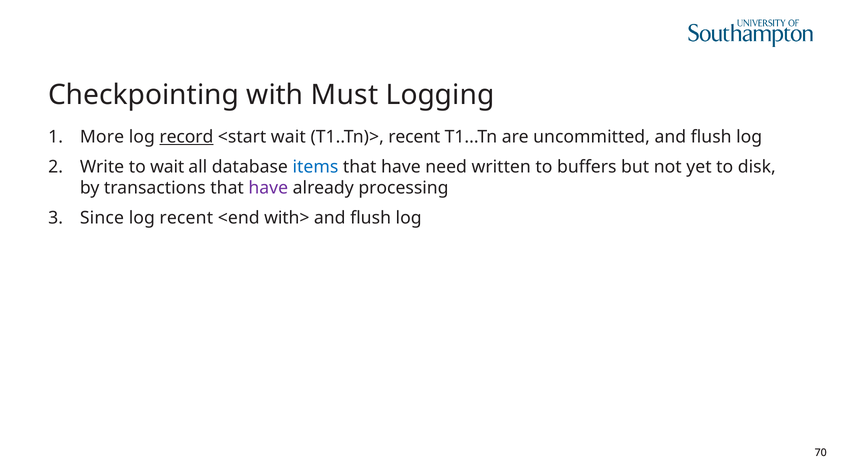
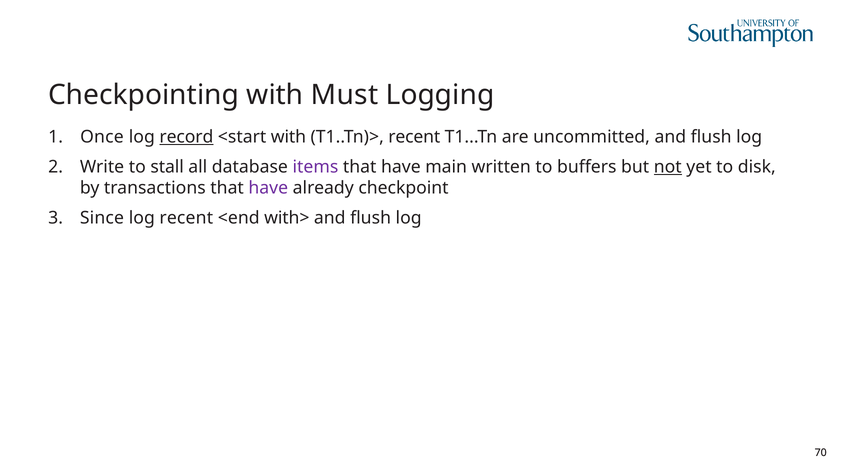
More: More -> Once
<start wait: wait -> with
to wait: wait -> stall
items colour: blue -> purple
need: need -> main
not underline: none -> present
processing: processing -> checkpoint
